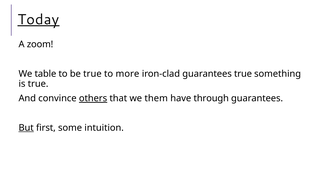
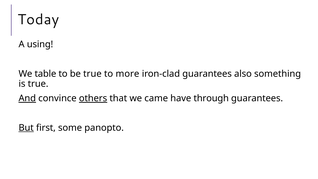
Today underline: present -> none
zoom: zoom -> using
guarantees true: true -> also
And underline: none -> present
them: them -> came
intuition: intuition -> panopto
